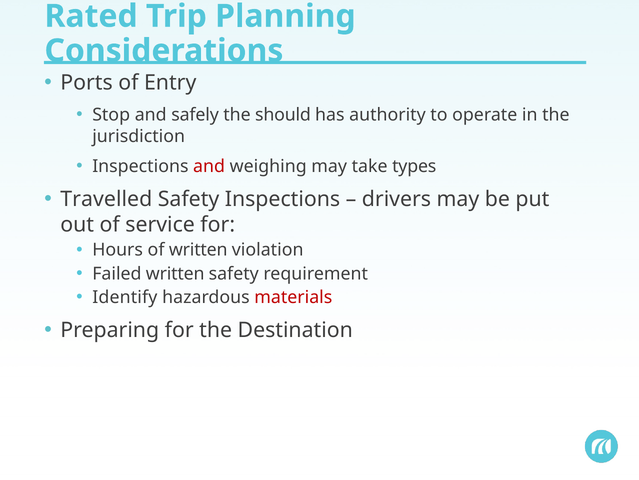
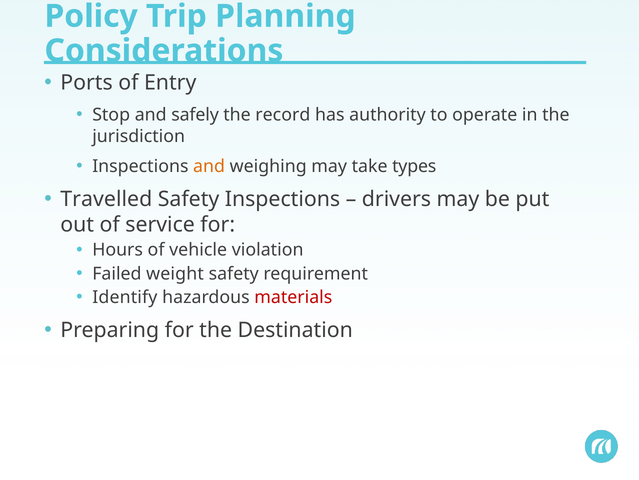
Rated: Rated -> Policy
should: should -> record
and at (209, 166) colour: red -> orange
of written: written -> vehicle
Failed written: written -> weight
